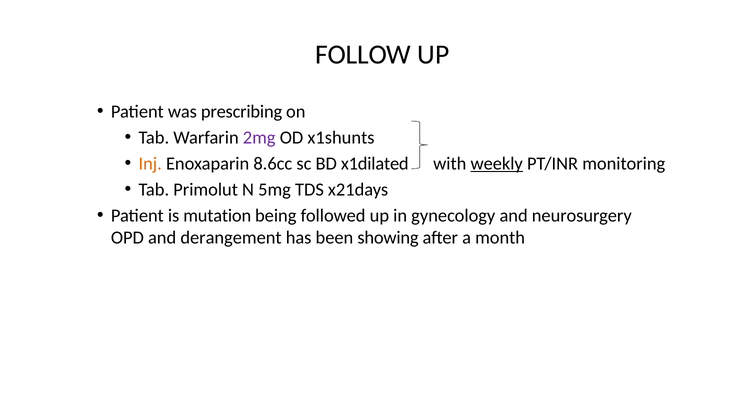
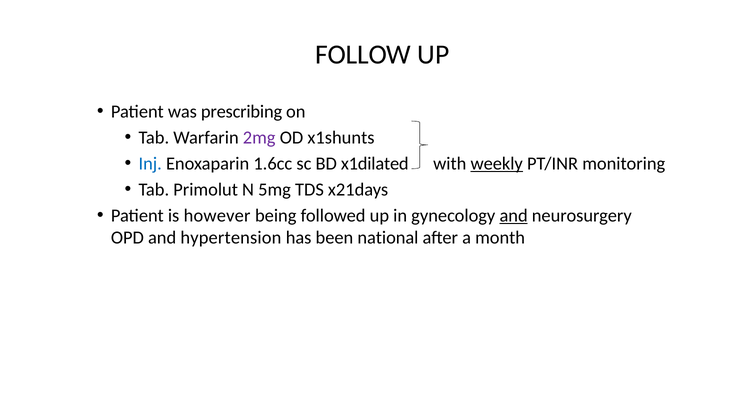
Inj colour: orange -> blue
8.6cc: 8.6cc -> 1.6cc
mutation: mutation -> however
and at (514, 215) underline: none -> present
derangement: derangement -> hypertension
showing: showing -> national
